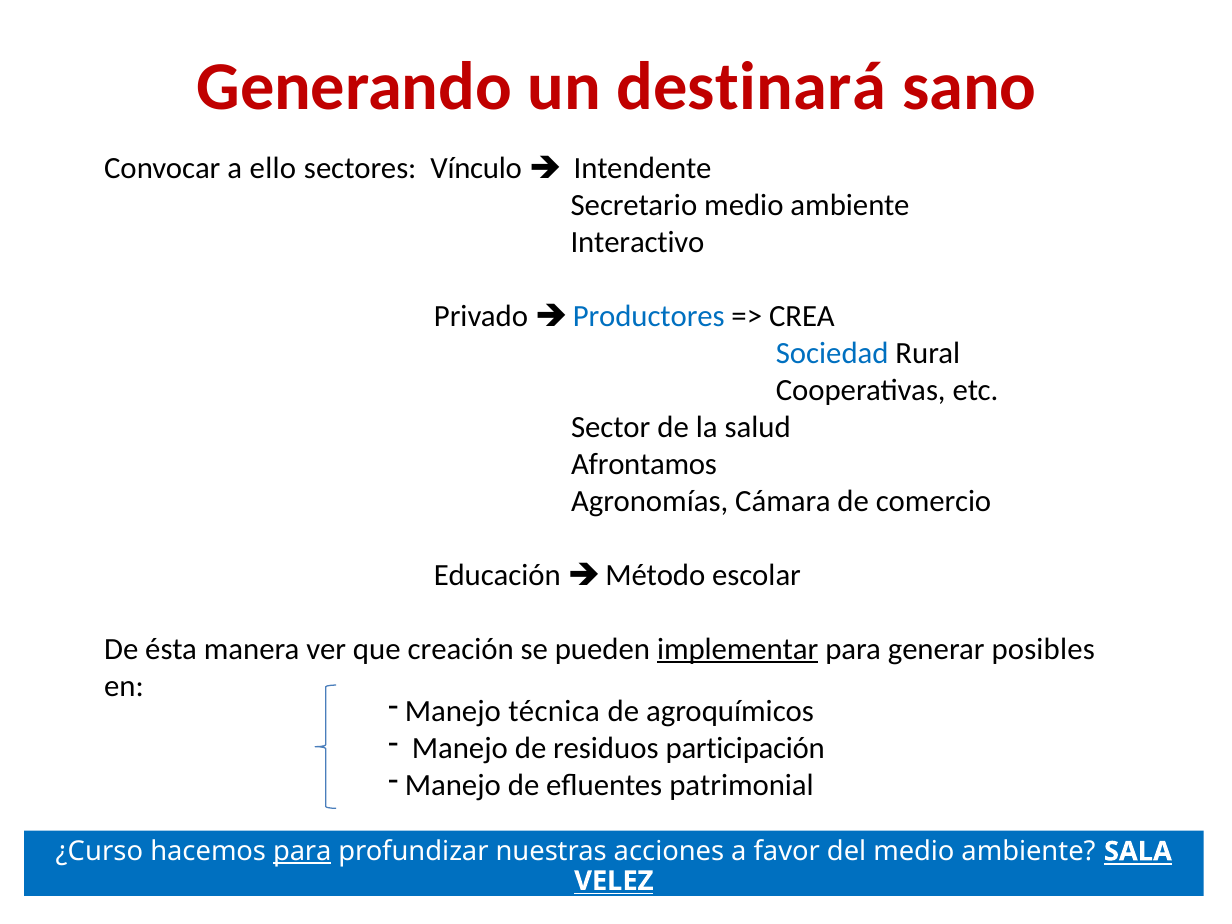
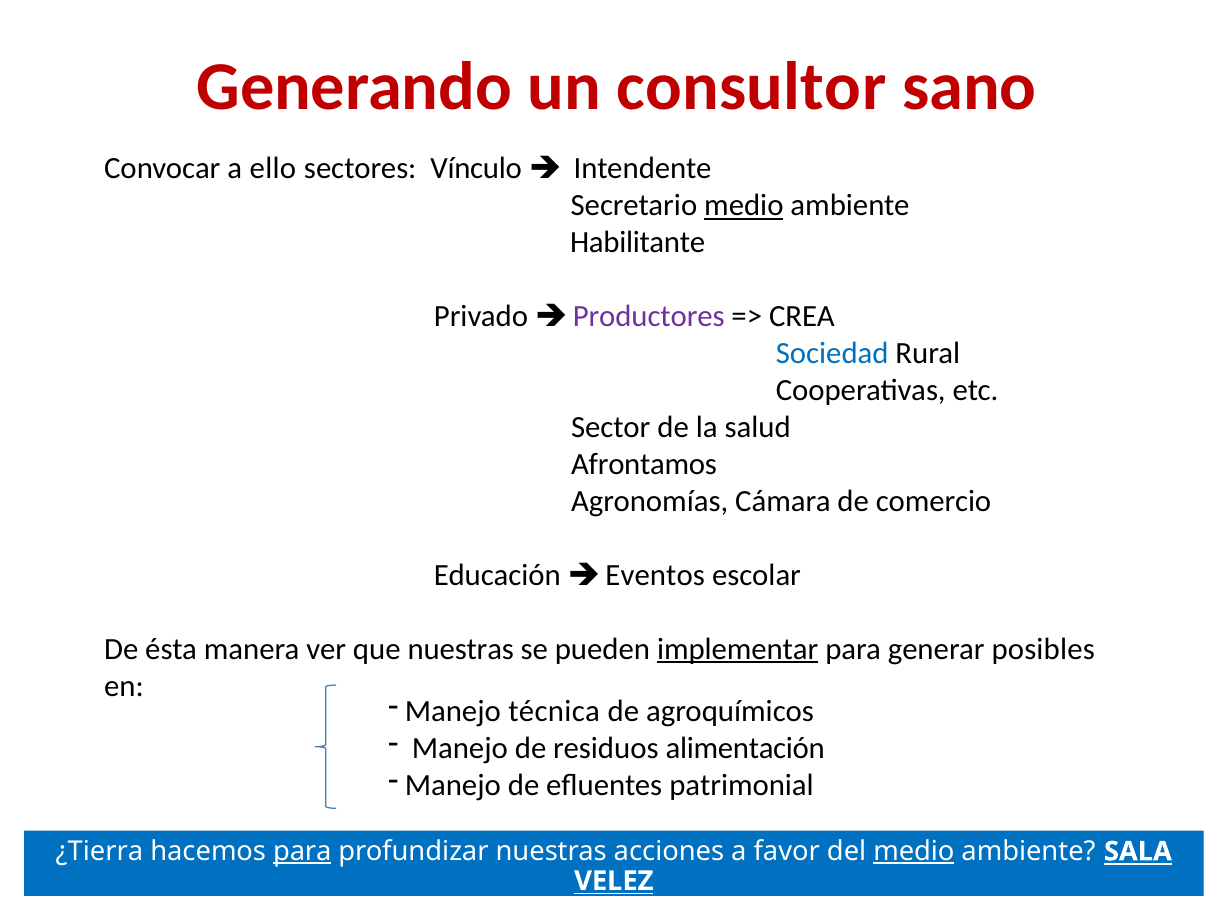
destinará: destinará -> consultor
medio at (744, 205) underline: none -> present
Interactivo: Interactivo -> Habilitante
Productores colour: blue -> purple
Método: Método -> Eventos
que creación: creación -> nuestras
participación: participación -> alimentación
¿Curso: ¿Curso -> ¿Tierra
medio at (914, 851) underline: none -> present
